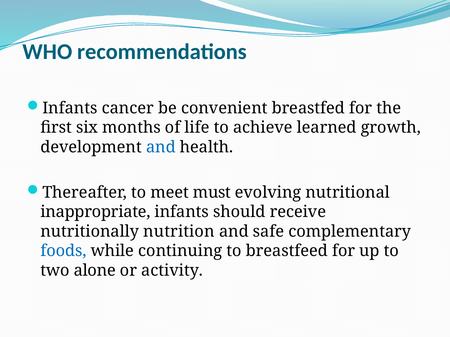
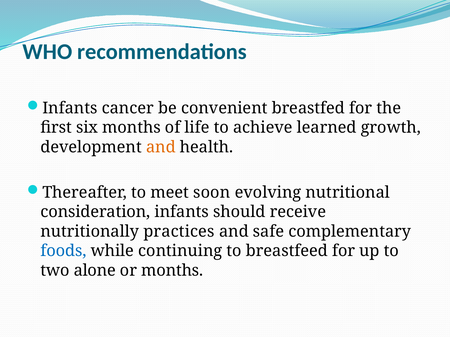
and at (161, 147) colour: blue -> orange
must: must -> soon
inappropriate: inappropriate -> consideration
nutrition: nutrition -> practices
or activity: activity -> months
